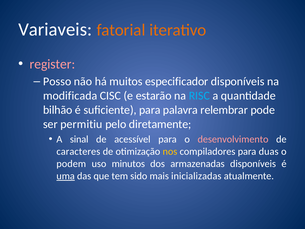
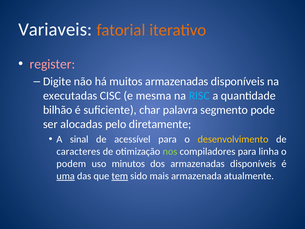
Posso: Posso -> Digite
muitos especificador: especificador -> armazenadas
modificada: modificada -> executadas
estarão: estarão -> mesma
suficiente para: para -> char
relembrar: relembrar -> segmento
permitiu: permitiu -> alocadas
desenvolvimento colour: pink -> yellow
nos colour: yellow -> light green
duas: duas -> linha
tem underline: none -> present
inicializadas: inicializadas -> armazenada
